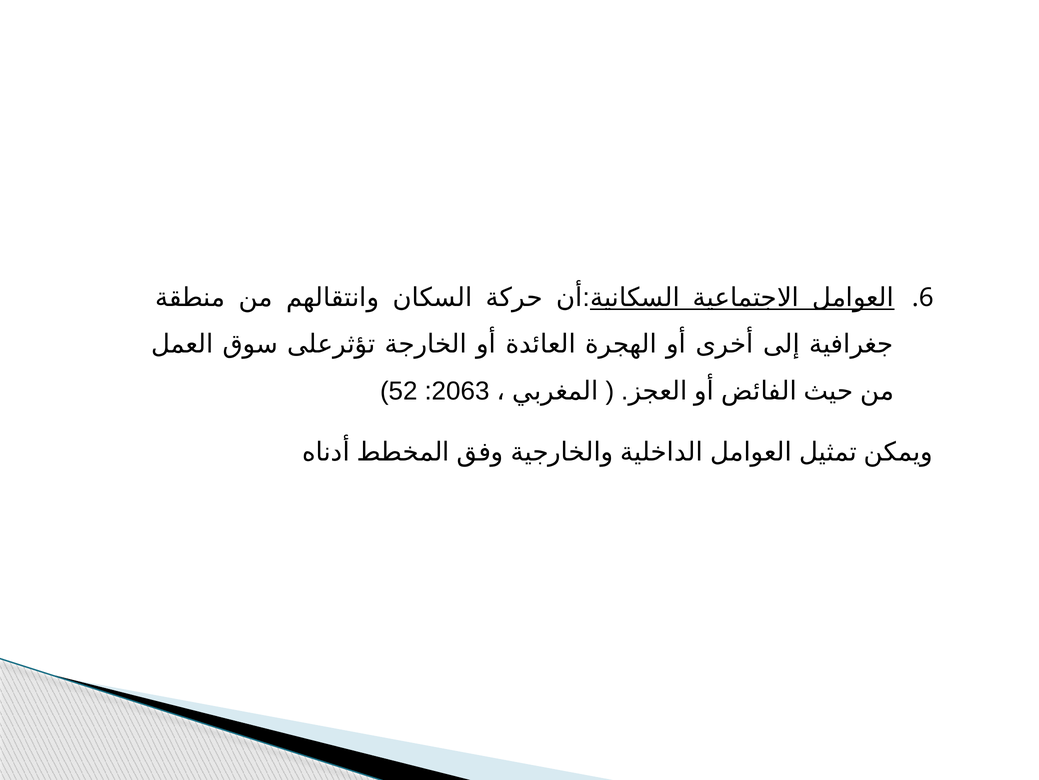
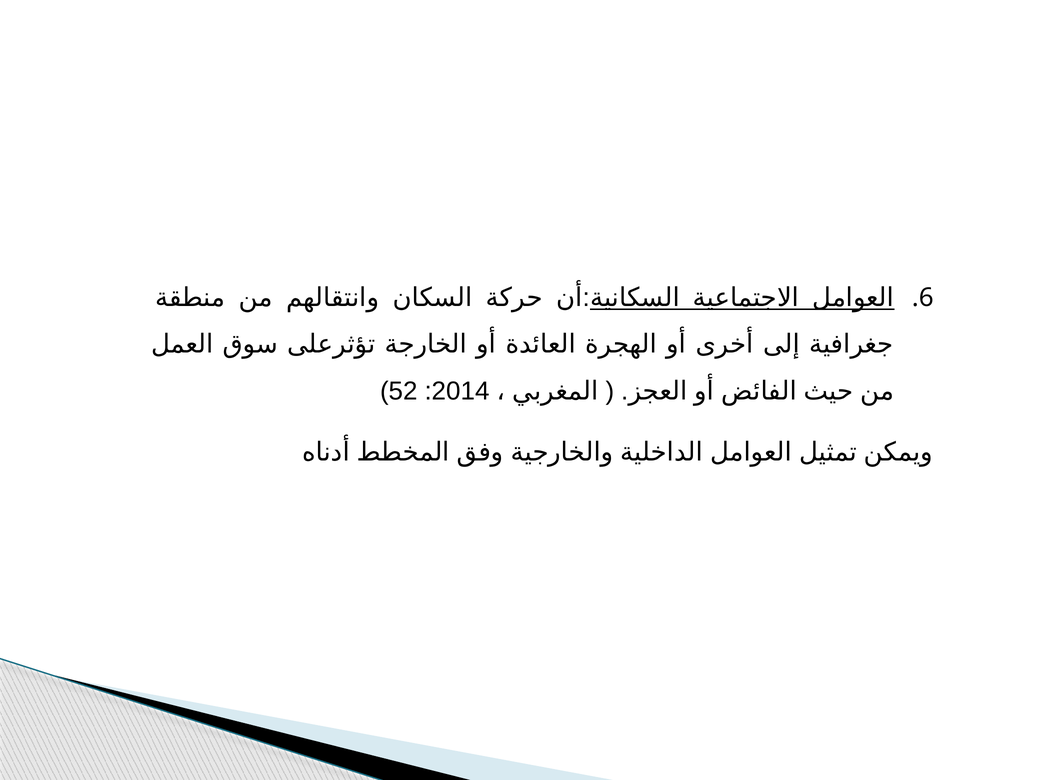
2063: 2063 -> 2014
